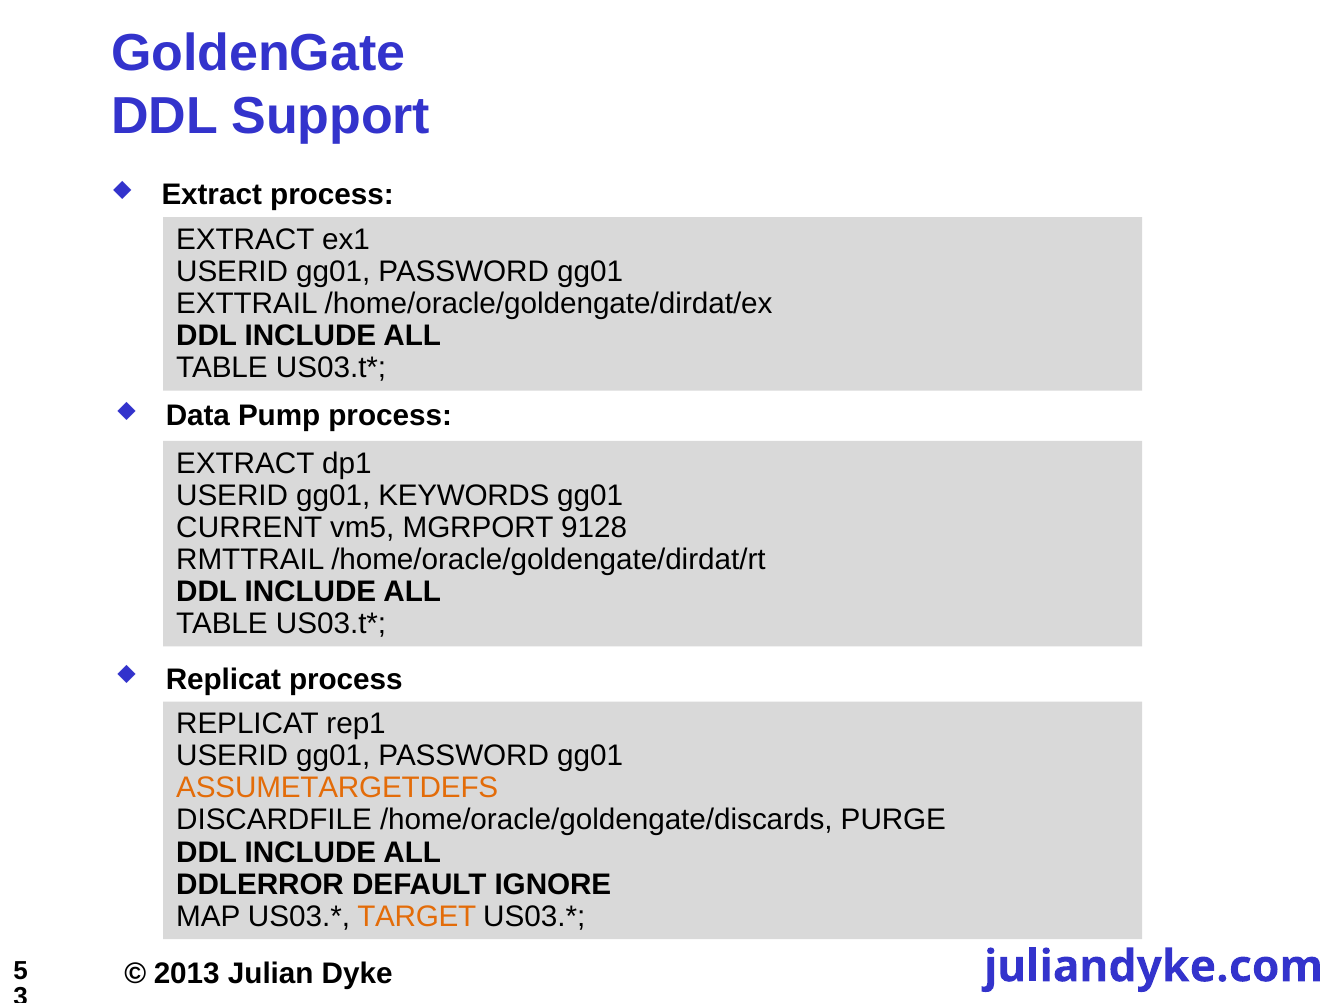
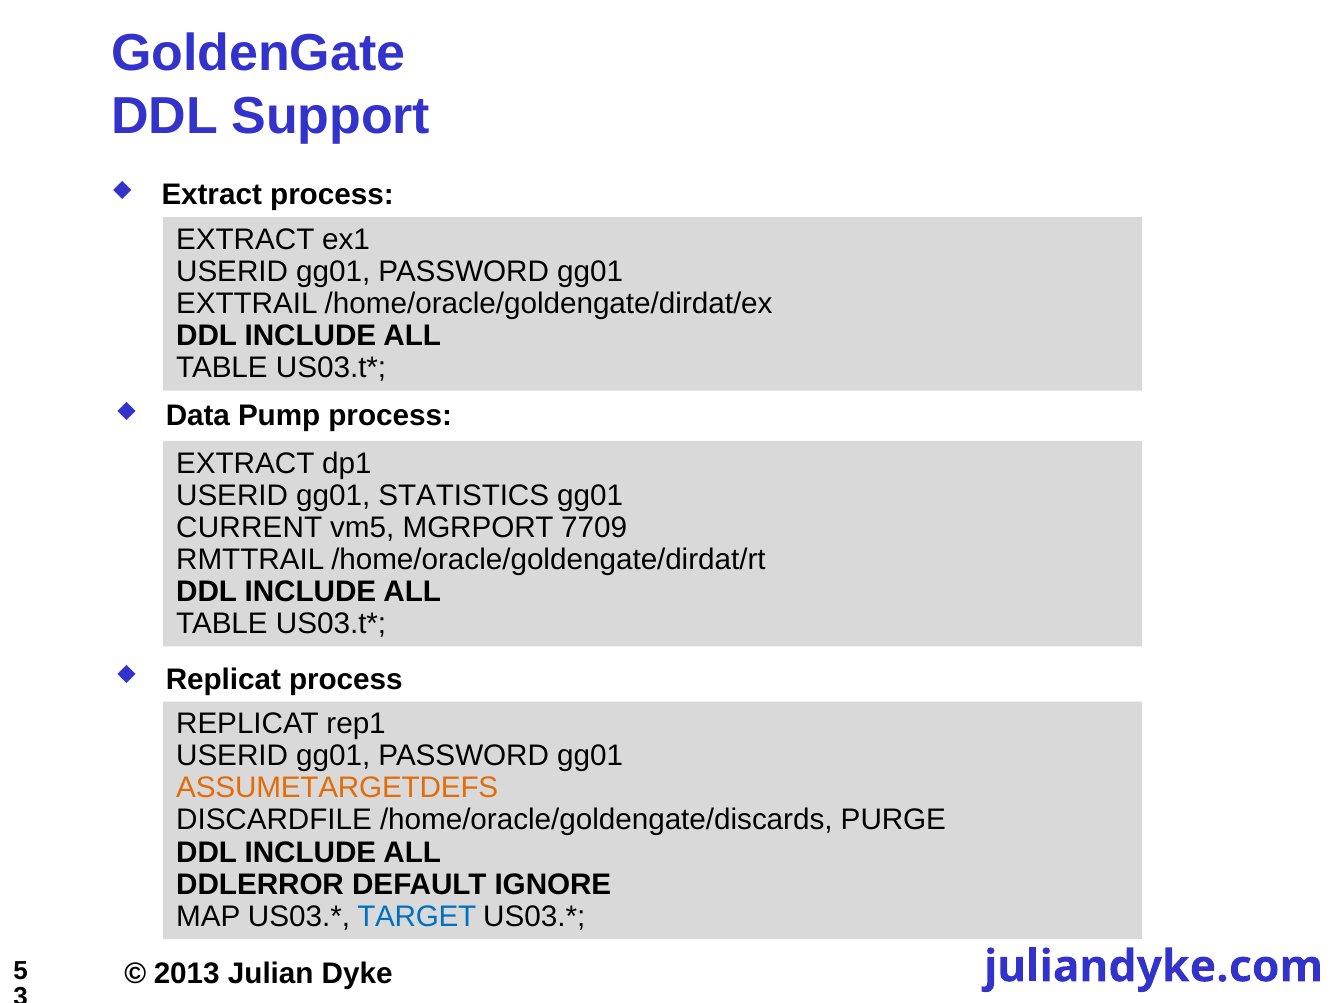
KEYWORDS: KEYWORDS -> STATISTICS
9128: 9128 -> 7709
TARGET colour: orange -> blue
